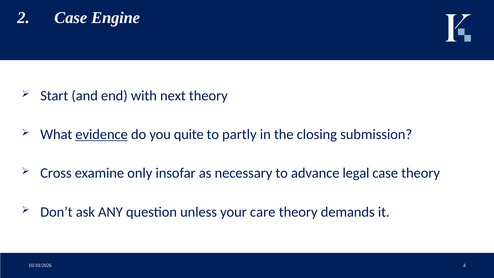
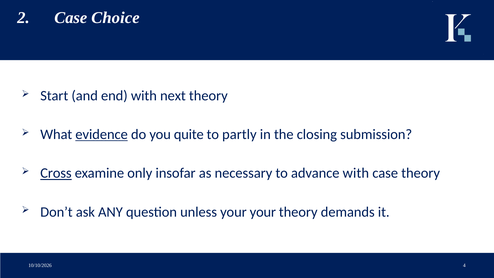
Engine: Engine -> Choice
Cross underline: none -> present
advance legal: legal -> with
your care: care -> your
